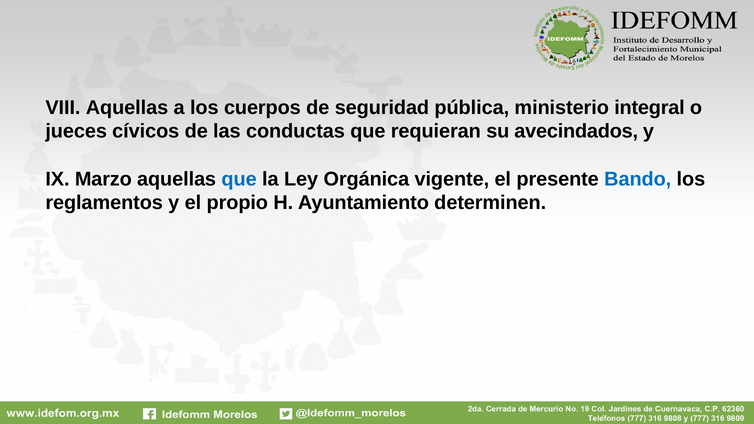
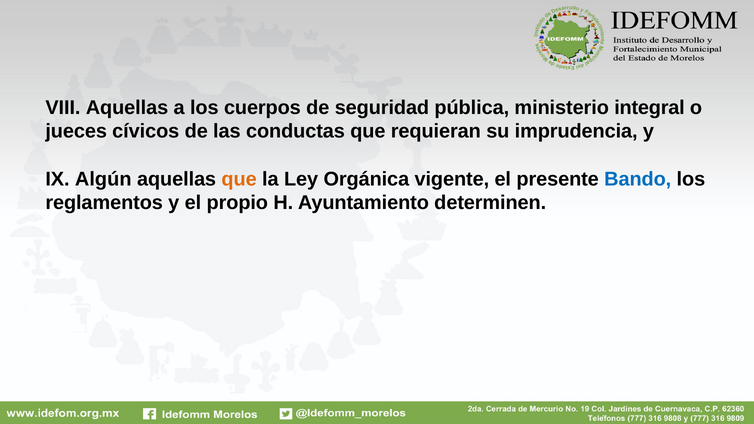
avecindados: avecindados -> imprudencia
Marzo: Marzo -> Algún
que at (239, 179) colour: blue -> orange
